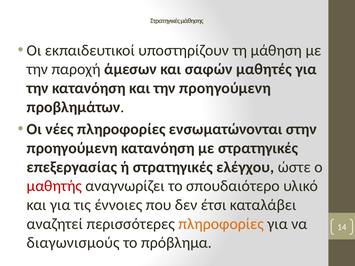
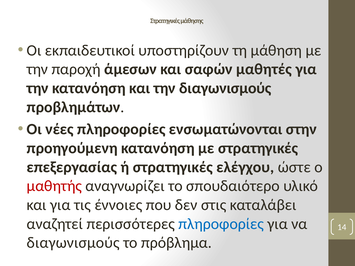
την προηγούμενη: προηγούμενη -> διαγωνισμούς
έτσι: έτσι -> στις
πληροφορίες at (221, 224) colour: orange -> blue
